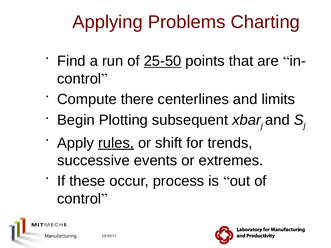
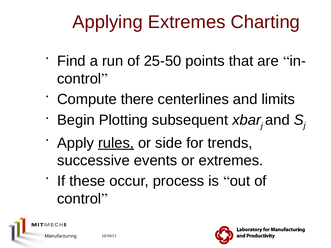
Applying Problems: Problems -> Extremes
25-50 underline: present -> none
shift: shift -> side
